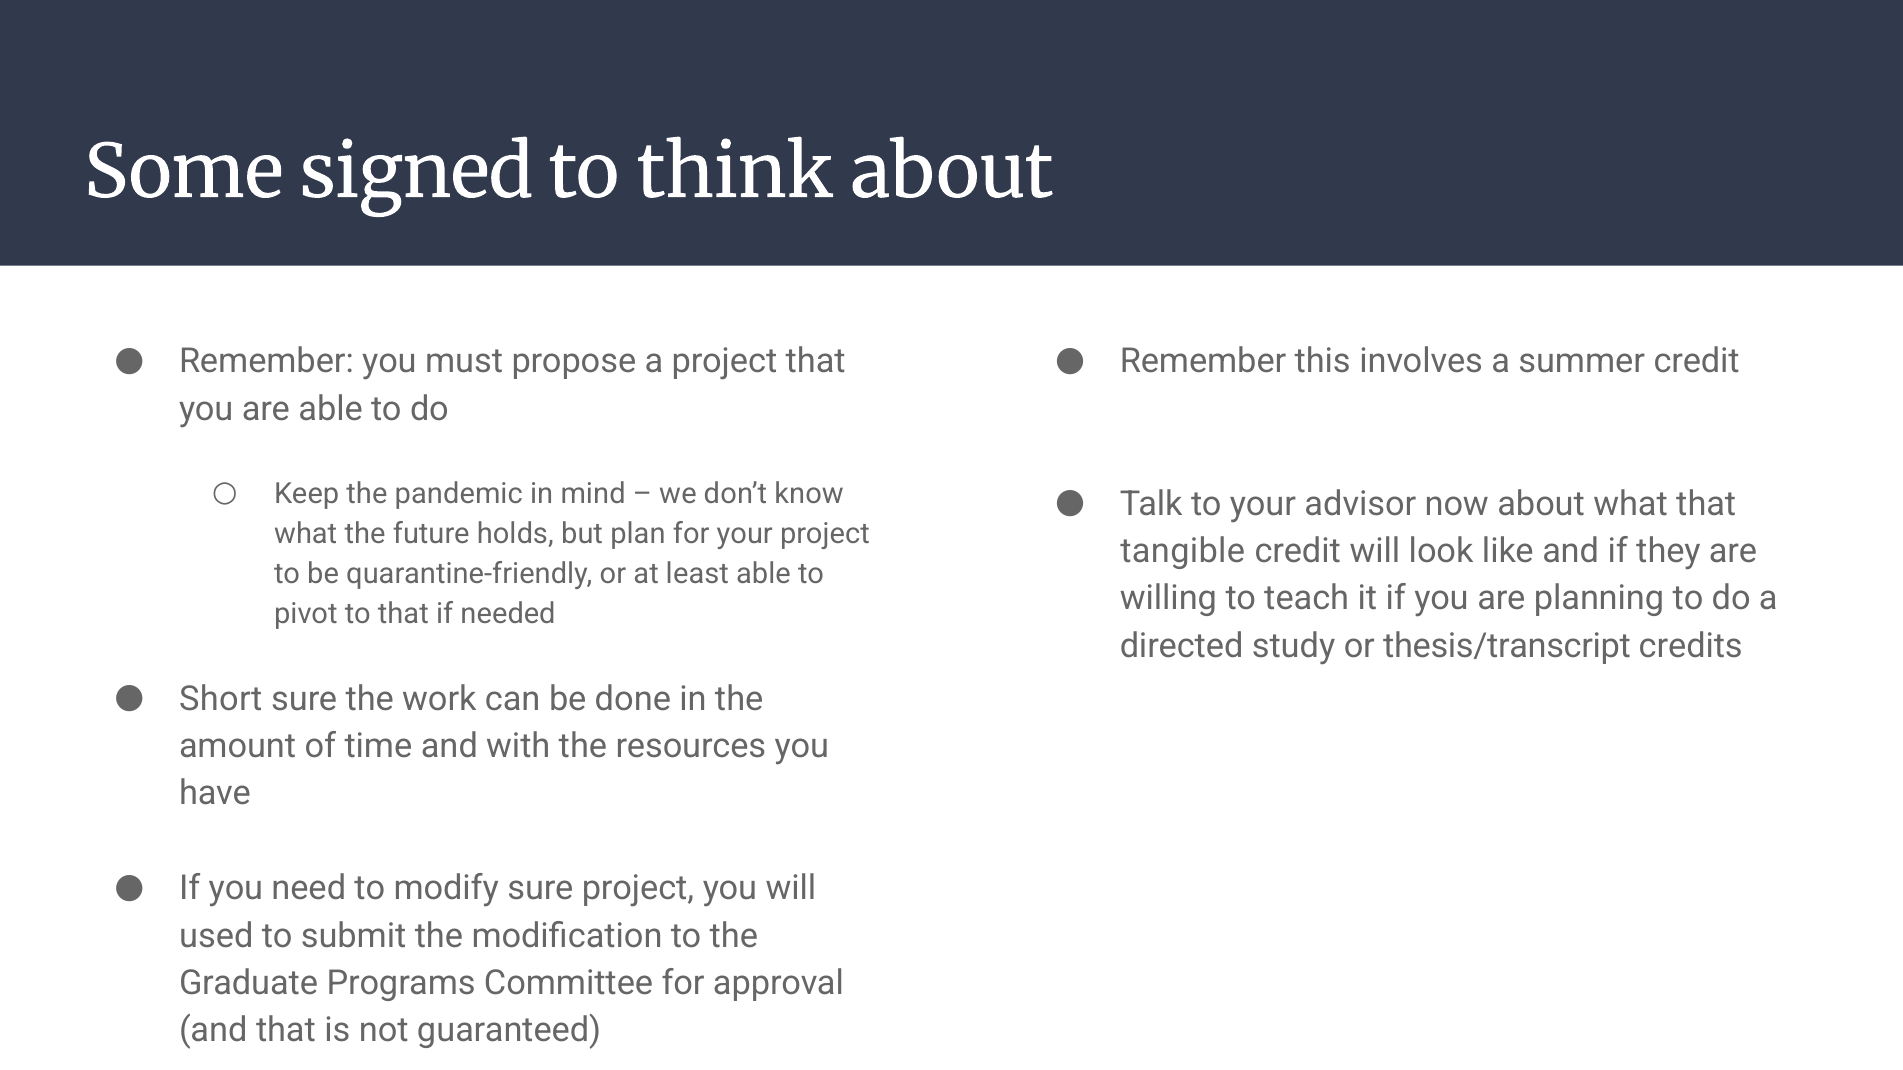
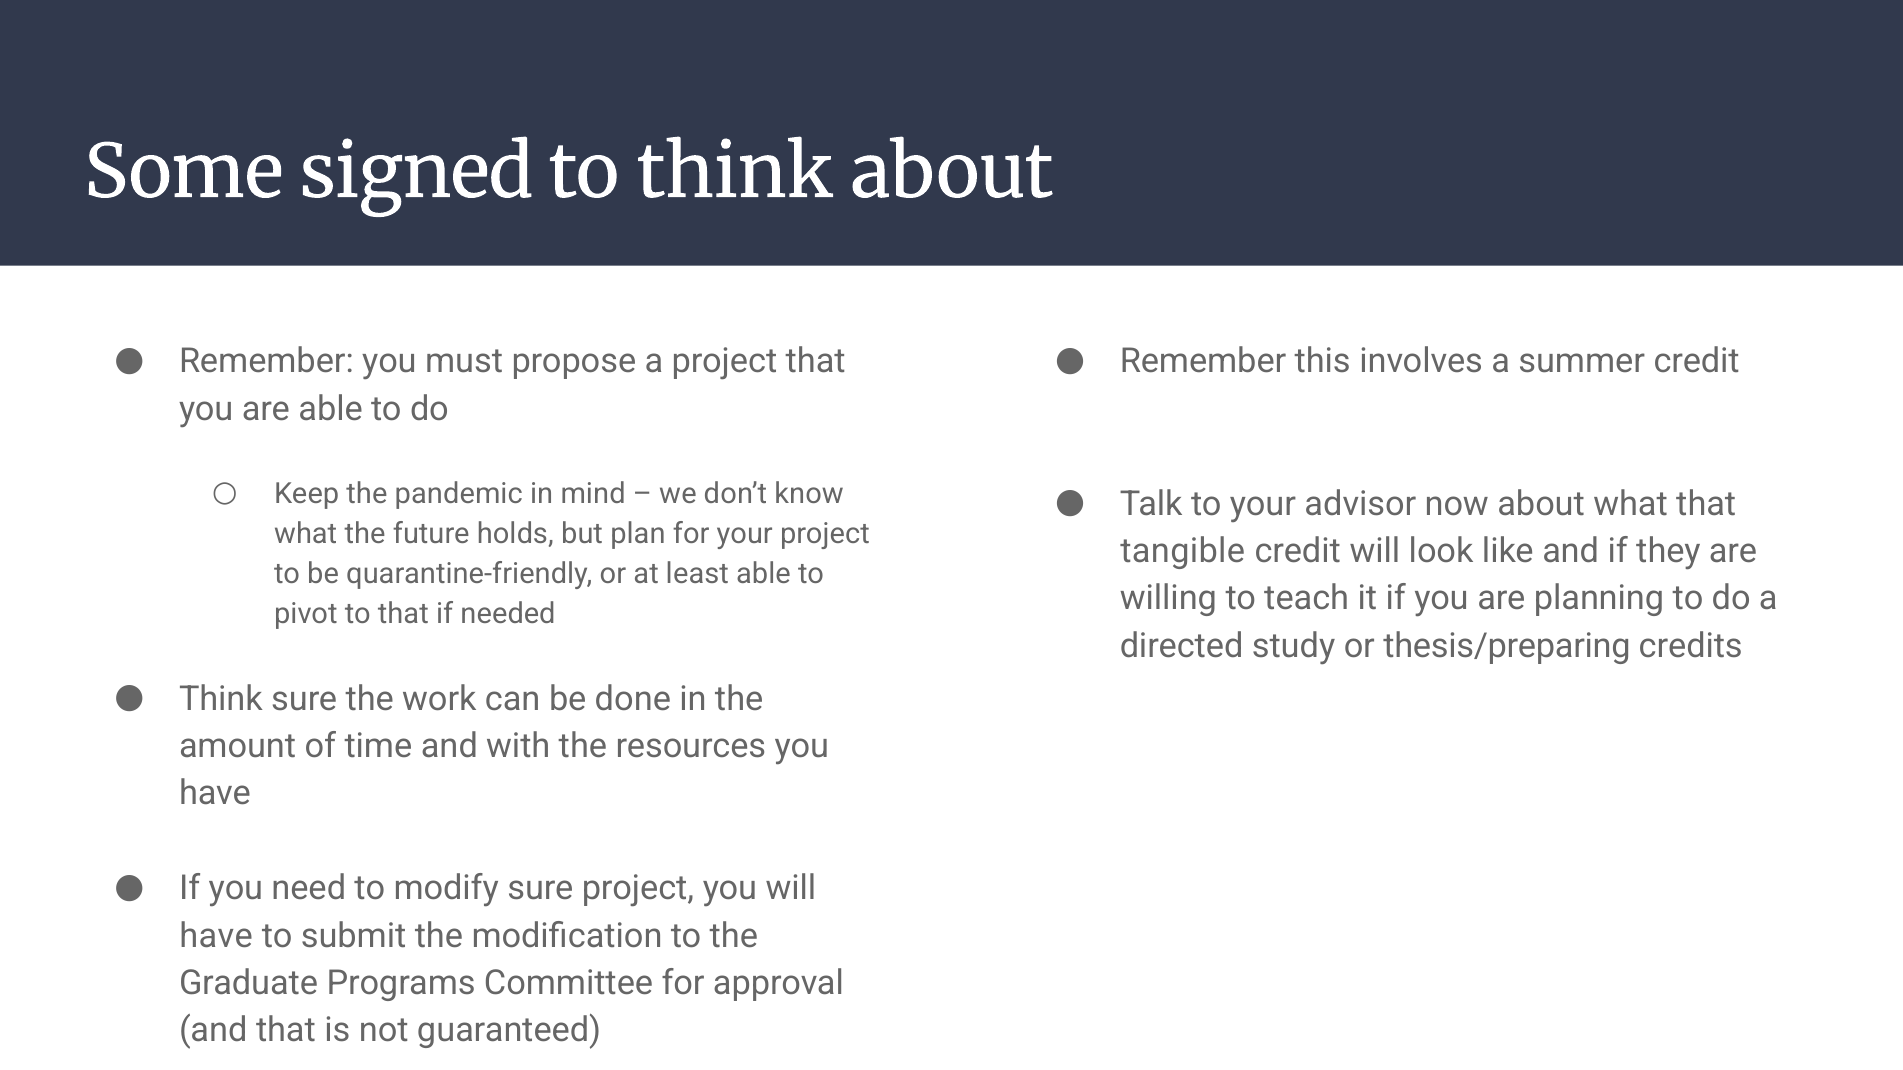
thesis/transcript: thesis/transcript -> thesis/preparing
Short at (221, 699): Short -> Think
used at (216, 936): used -> have
